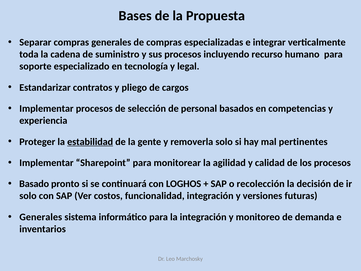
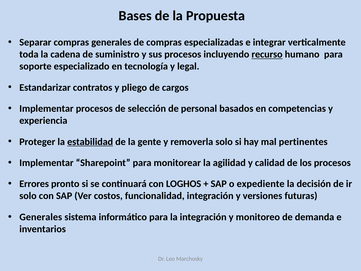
recurso underline: none -> present
Basado: Basado -> Errores
recolección: recolección -> expediente
